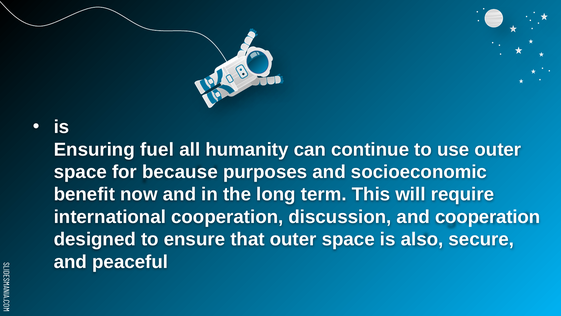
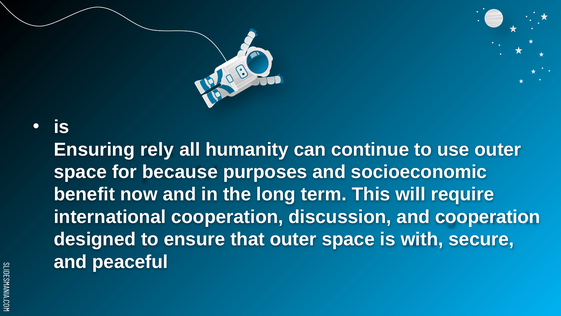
fuel: fuel -> rely
also: also -> with
